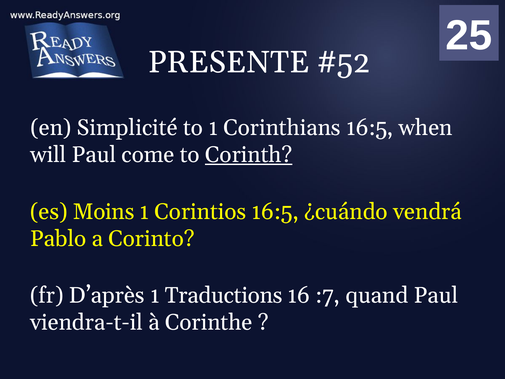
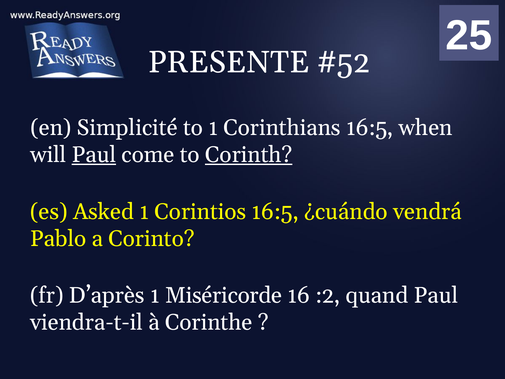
Paul at (94, 155) underline: none -> present
Moins: Moins -> Asked
Traductions: Traductions -> Miséricorde
:7: :7 -> :2
